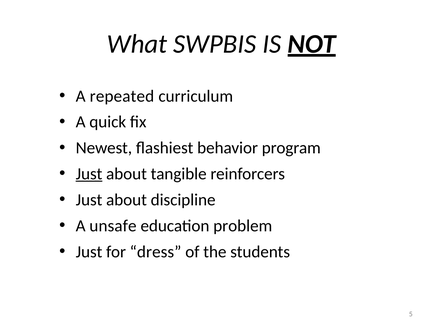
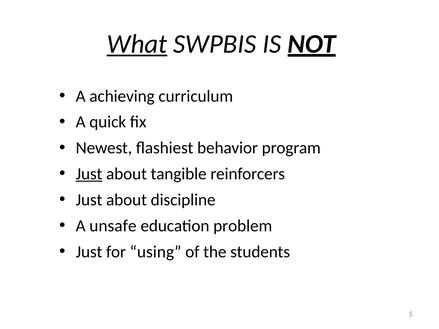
What underline: none -> present
repeated: repeated -> achieving
dress: dress -> using
